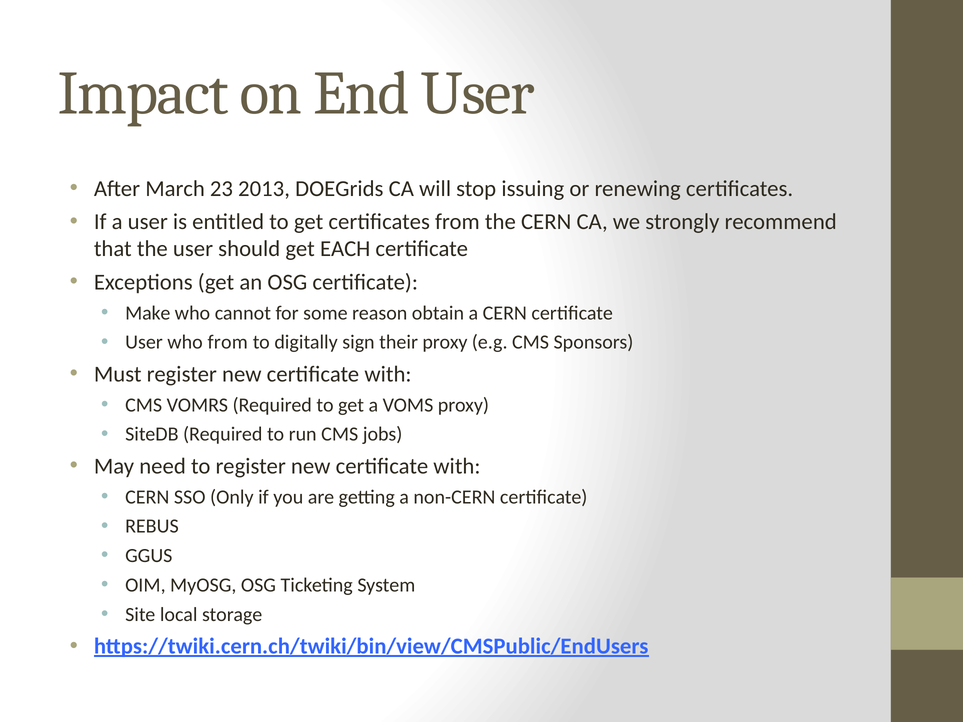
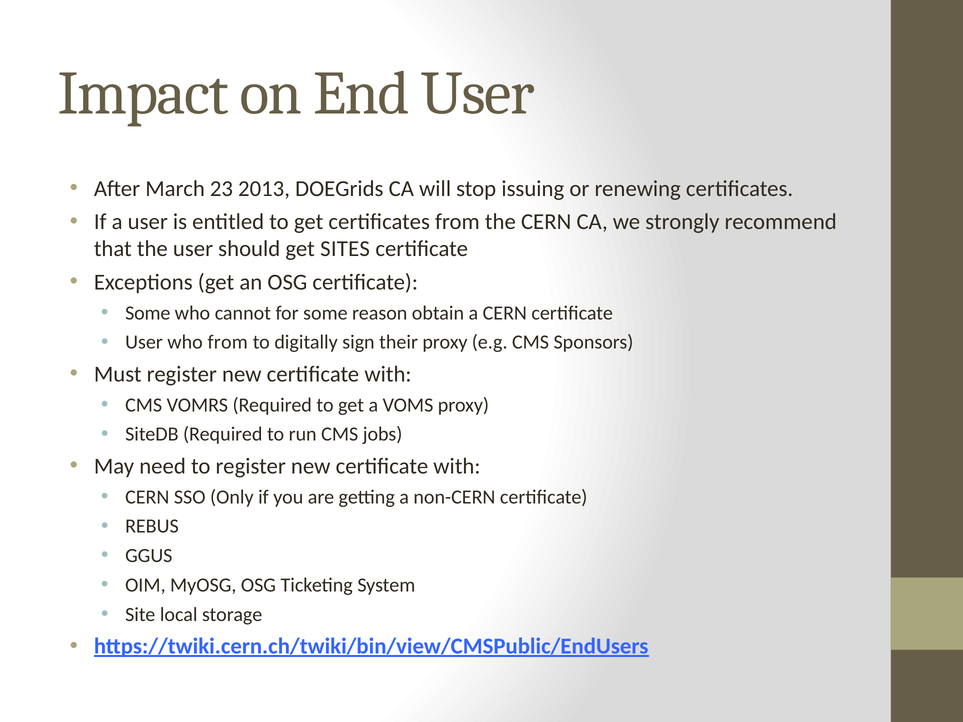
EACH: EACH -> SITES
Make at (148, 313): Make -> Some
